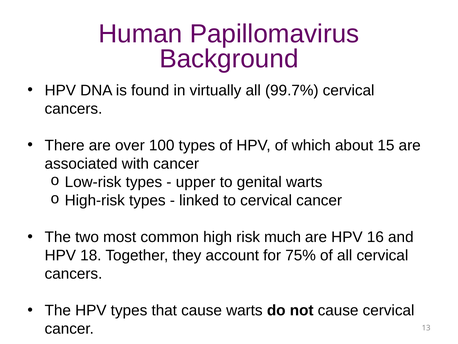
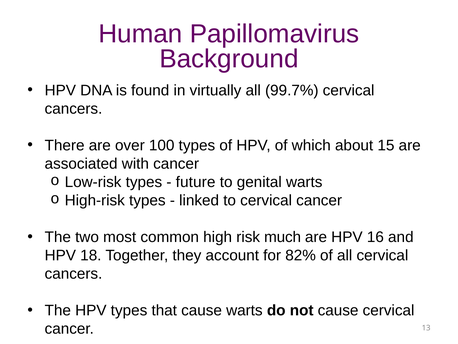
upper: upper -> future
75%: 75% -> 82%
